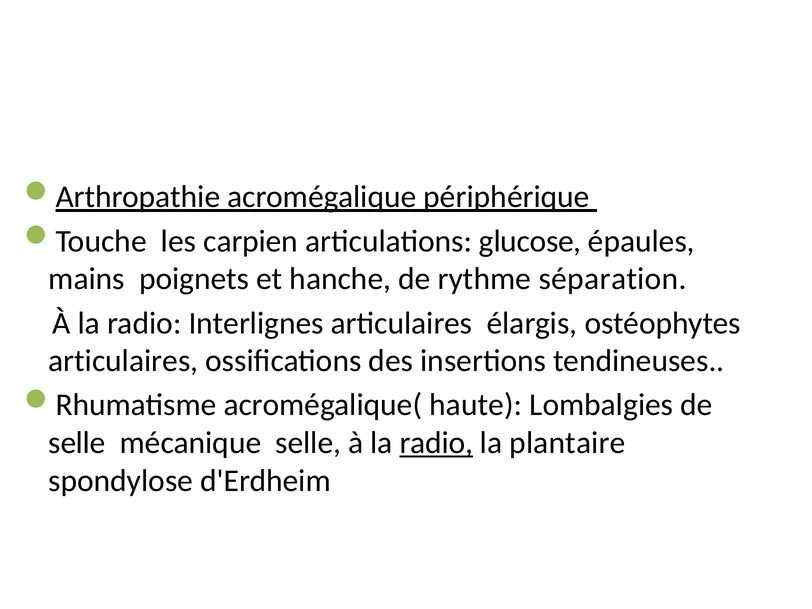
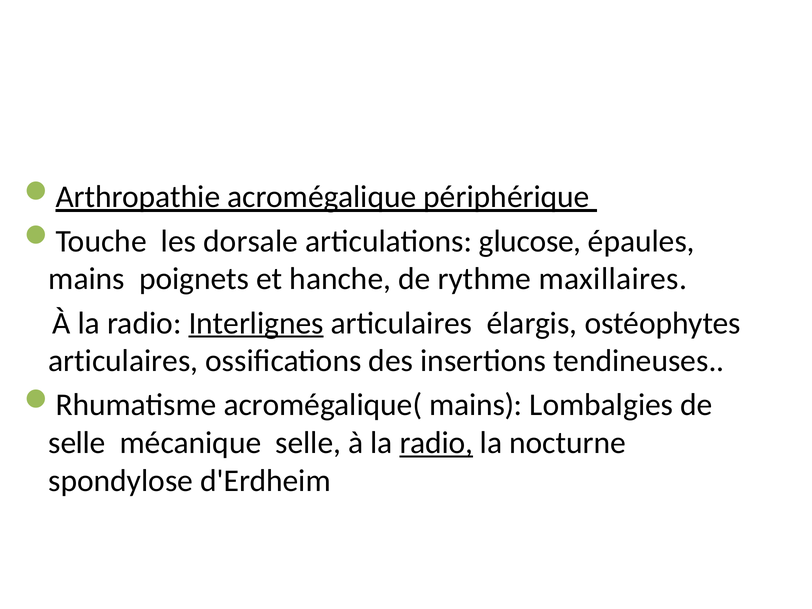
carpien: carpien -> dorsale
séparation: séparation -> maxillaires
Interlignes underline: none -> present
acromégalique( haute: haute -> mains
plantaire: plantaire -> nocturne
